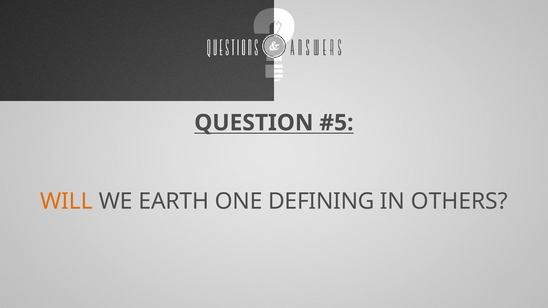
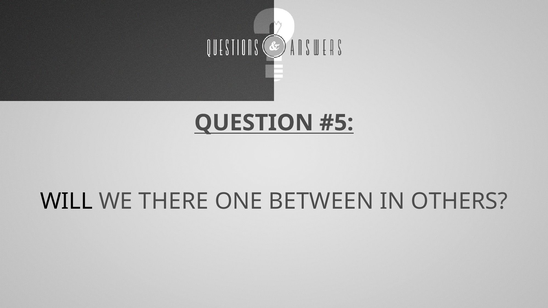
WILL colour: orange -> black
EARTH: EARTH -> THERE
DEFINING: DEFINING -> BETWEEN
